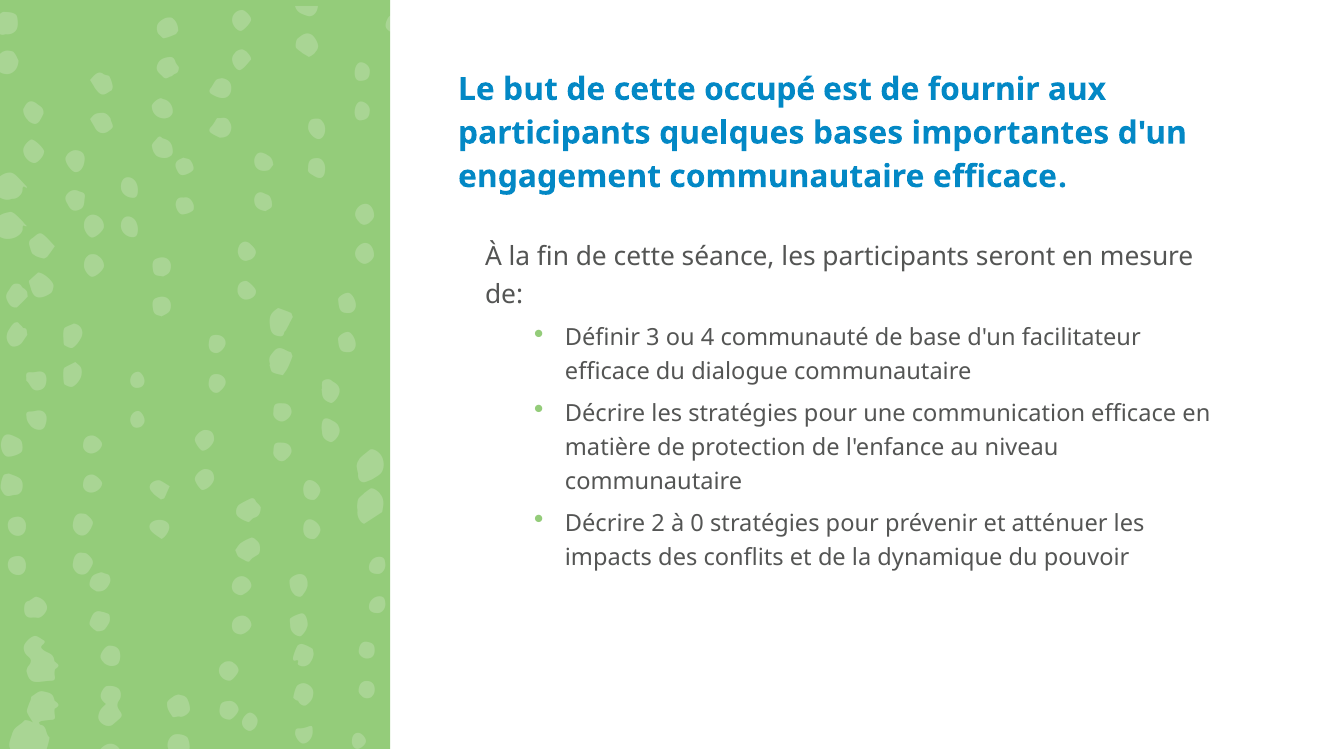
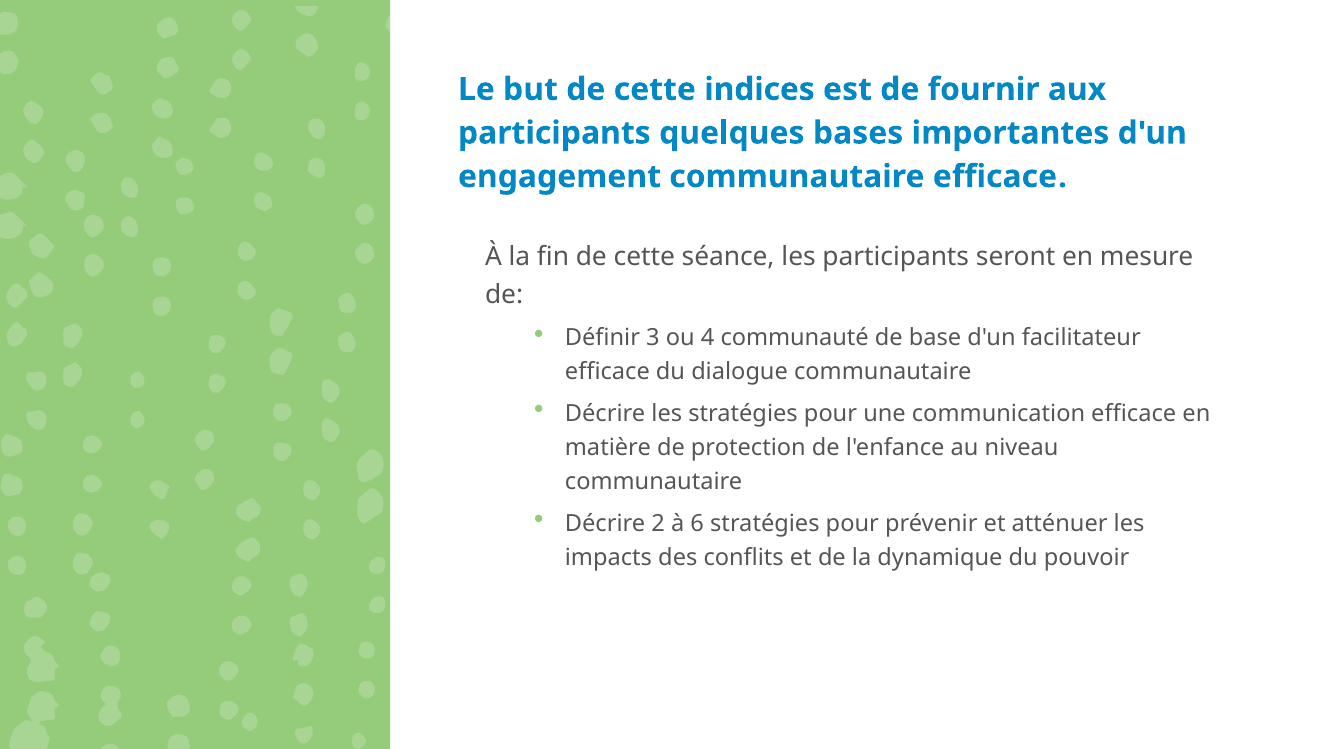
occupé: occupé -> indices
0: 0 -> 6
